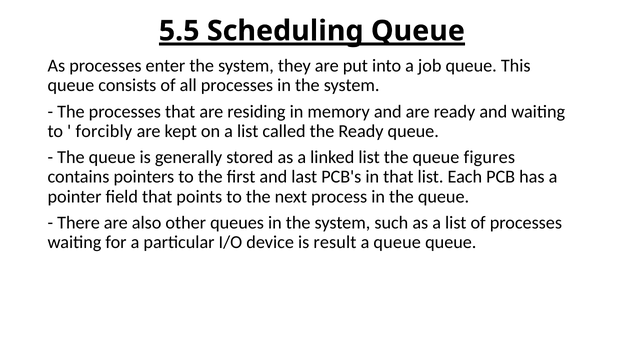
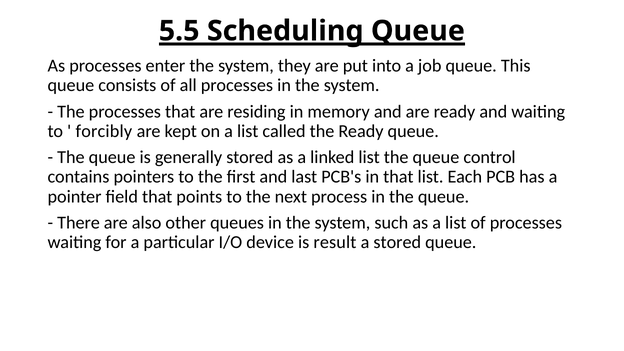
figures: figures -> control
a queue: queue -> stored
